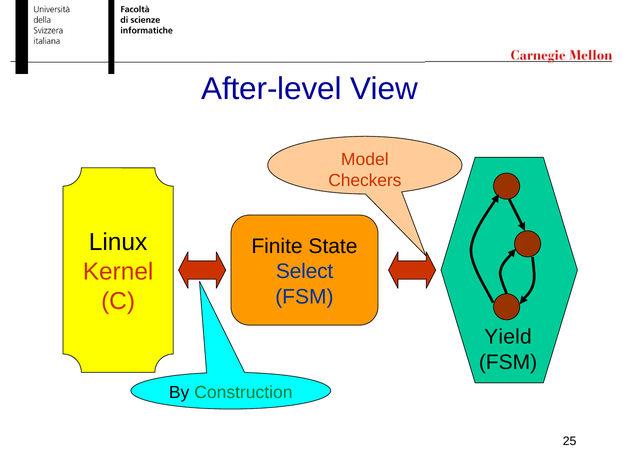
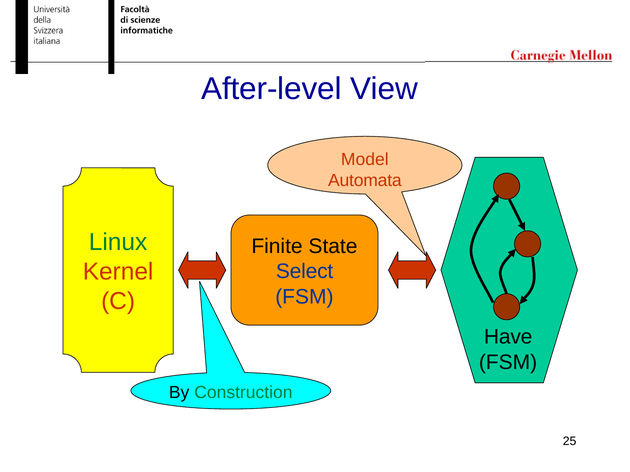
Checkers: Checkers -> Automata
Linux colour: black -> green
Yield: Yield -> Have
